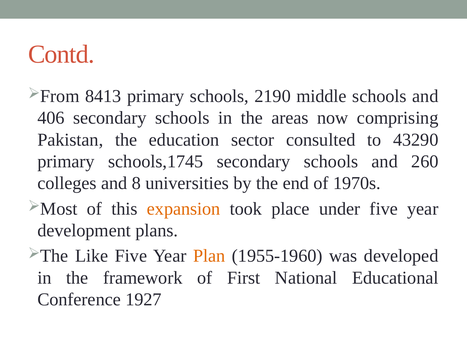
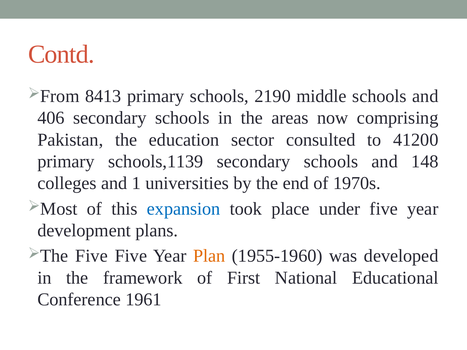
43290: 43290 -> 41200
schools,1745: schools,1745 -> schools,1139
260: 260 -> 148
8: 8 -> 1
expansion colour: orange -> blue
Like at (92, 256): Like -> Five
1927: 1927 -> 1961
